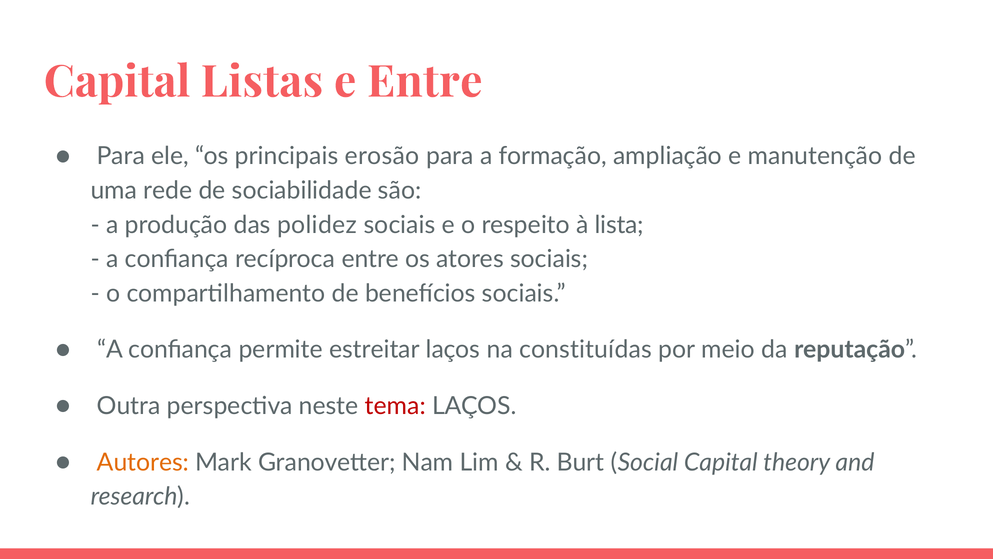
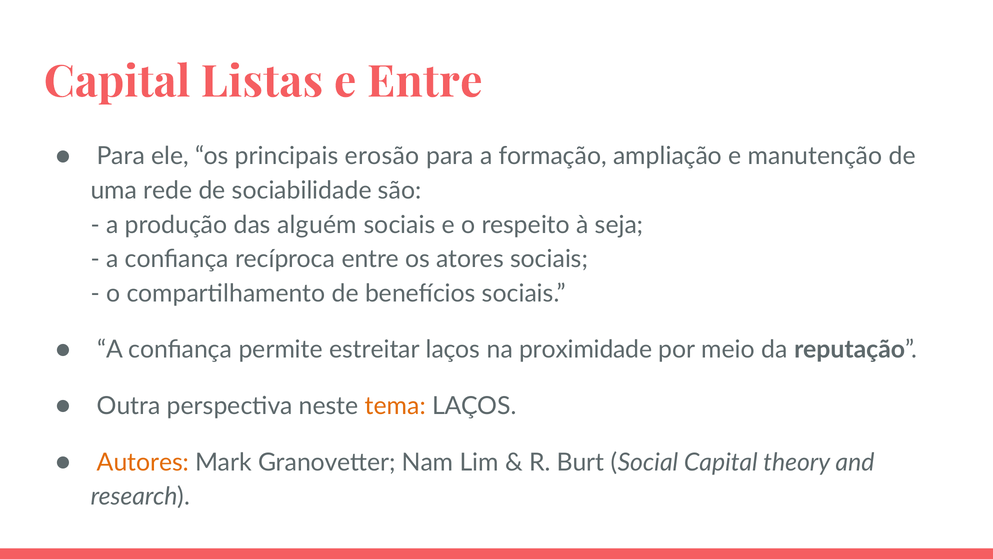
polidez: polidez -> alguém
lista: lista -> seja
constituídas: constituídas -> proximidade
tema colour: red -> orange
